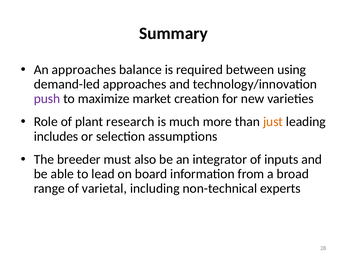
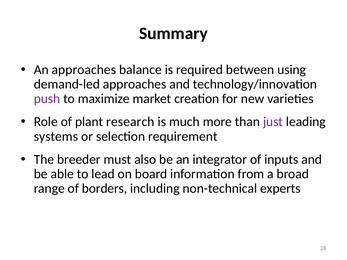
just colour: orange -> purple
includes: includes -> systems
assumptions: assumptions -> requirement
varietal: varietal -> borders
